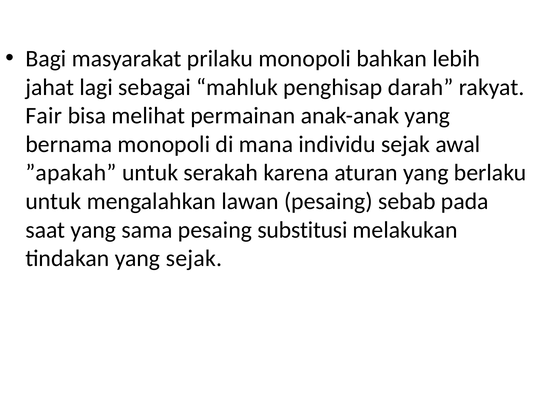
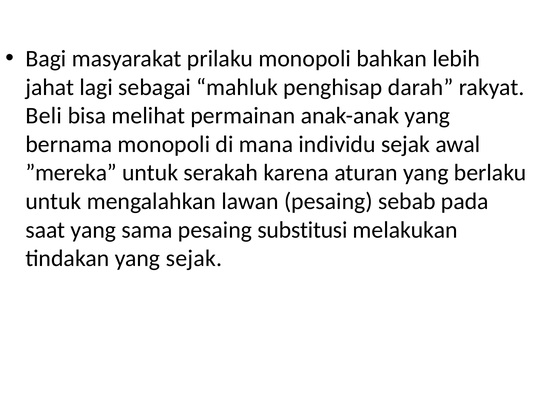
Fair: Fair -> Beli
”apakah: ”apakah -> ”mereka
